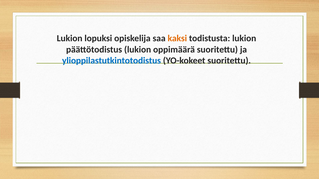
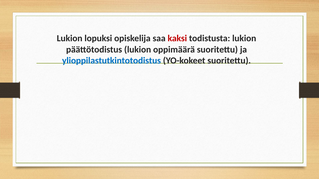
kaksi colour: orange -> red
